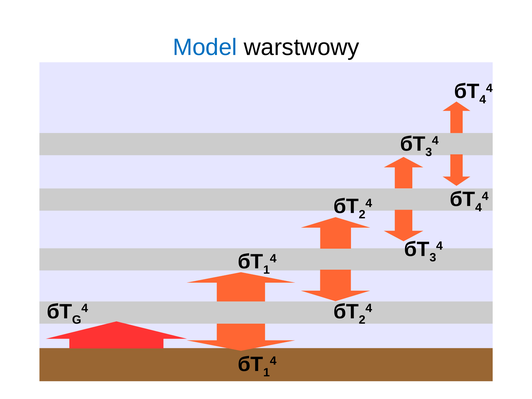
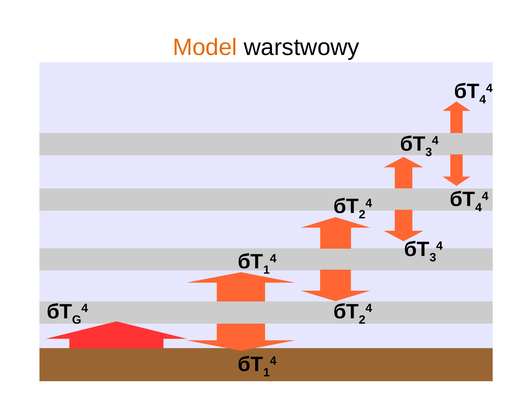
Model colour: blue -> orange
